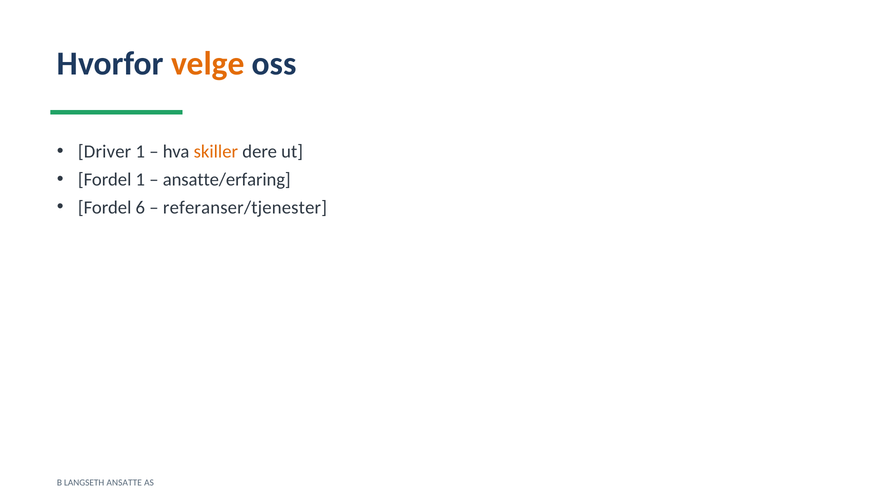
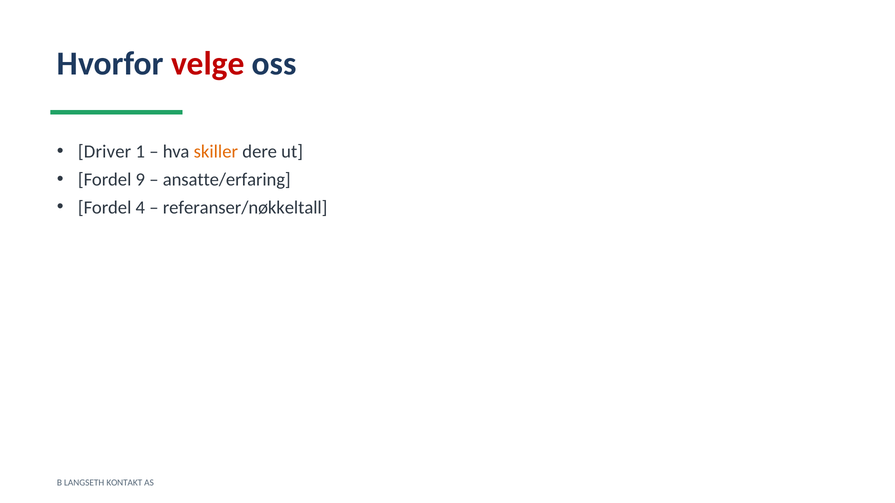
velge colour: orange -> red
Fordel 1: 1 -> 9
6: 6 -> 4
referanser/tjenester: referanser/tjenester -> referanser/nøkkeltall
ANSATTE: ANSATTE -> KONTAKT
